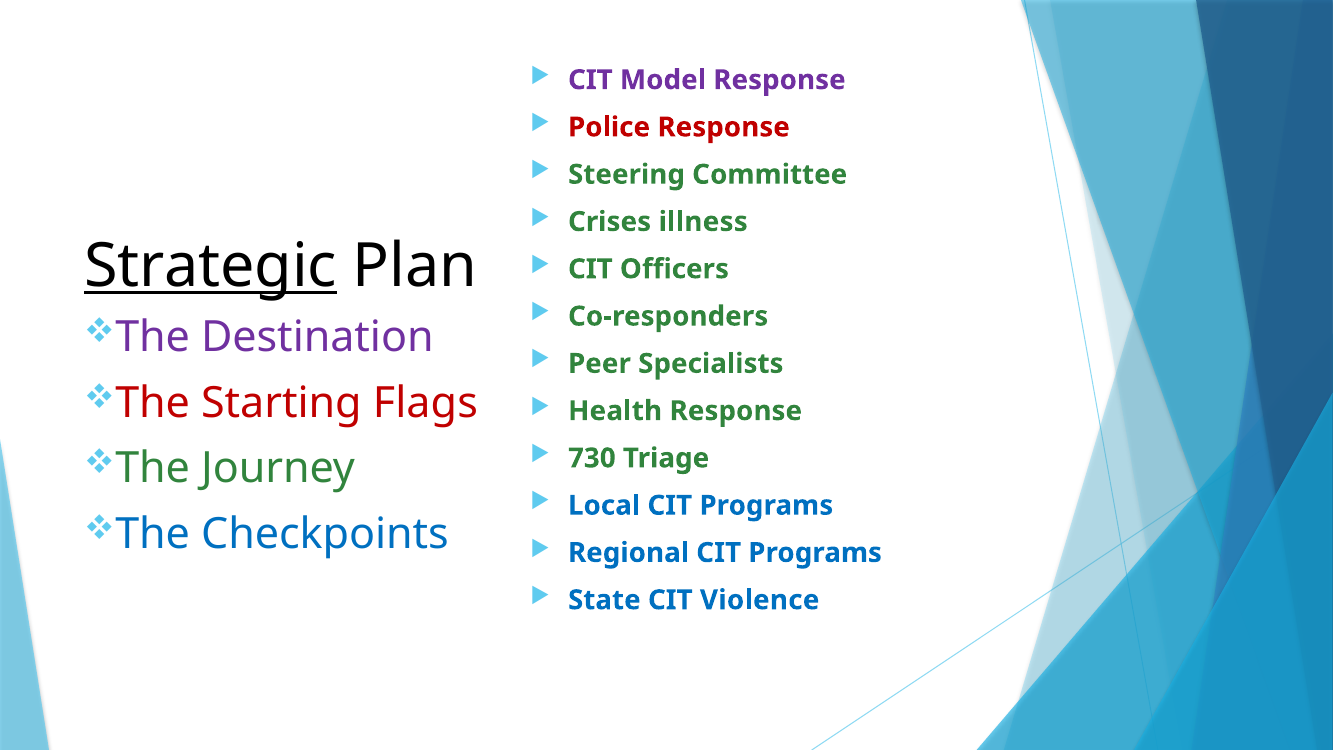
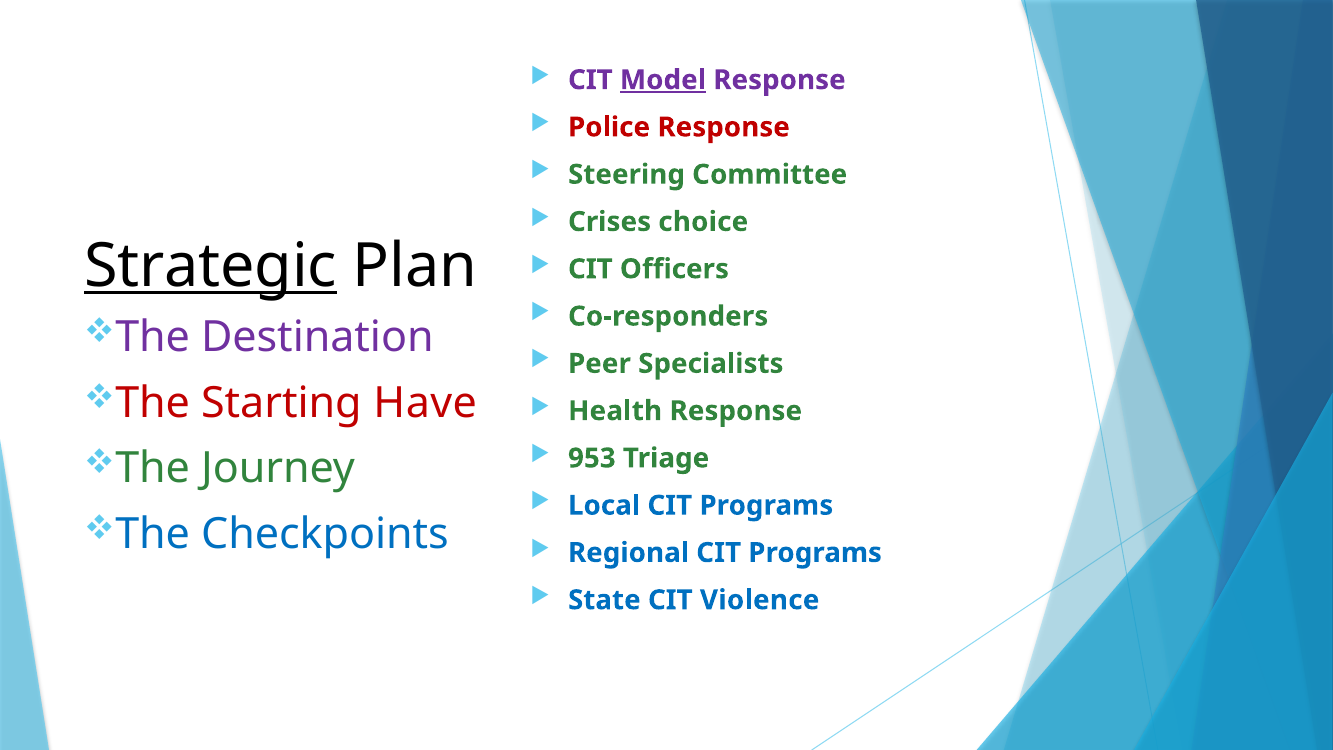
Model underline: none -> present
illness: illness -> choice
Flags: Flags -> Have
730: 730 -> 953
